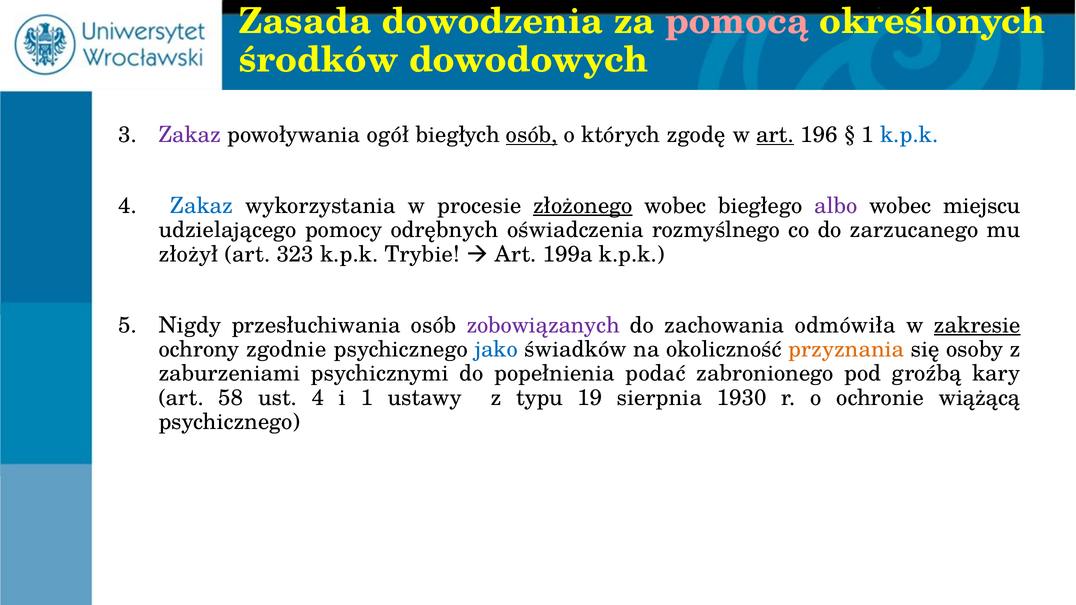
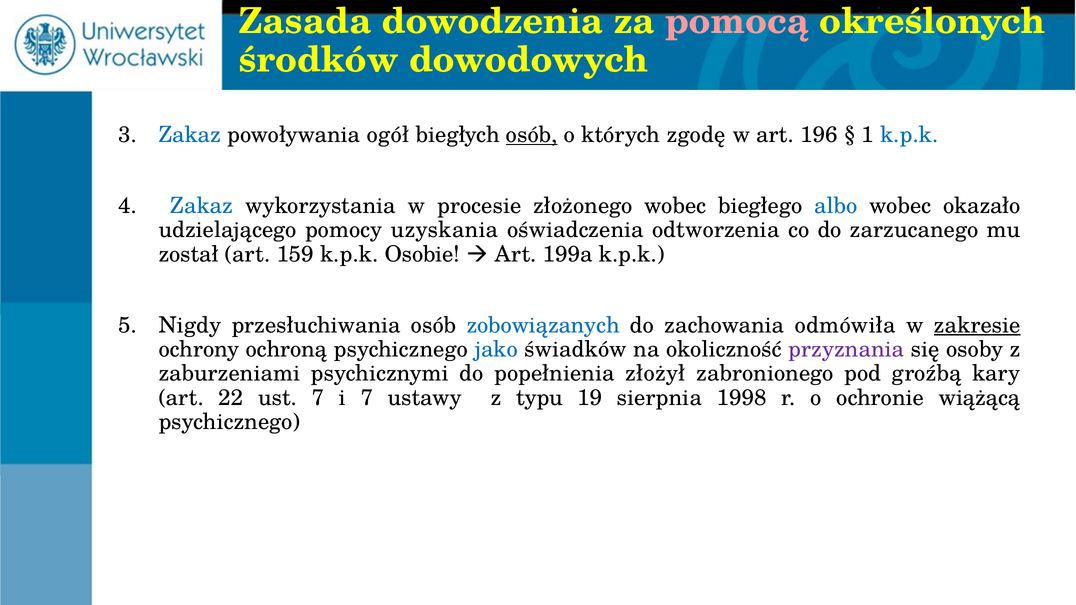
Zakaz at (190, 135) colour: purple -> blue
art at (775, 135) underline: present -> none
złożonego underline: present -> none
albo colour: purple -> blue
miejscu: miejscu -> okazało
odrębnych: odrębnych -> uzyskania
rozmyślnego: rozmyślnego -> odtworzenia
złożył: złożył -> został
323: 323 -> 159
Trybie: Trybie -> Osobie
zobowiązanych colour: purple -> blue
zgodnie: zgodnie -> ochroną
przyznania colour: orange -> purple
podać: podać -> złożył
58: 58 -> 22
ust 4: 4 -> 7
i 1: 1 -> 7
1930: 1930 -> 1998
